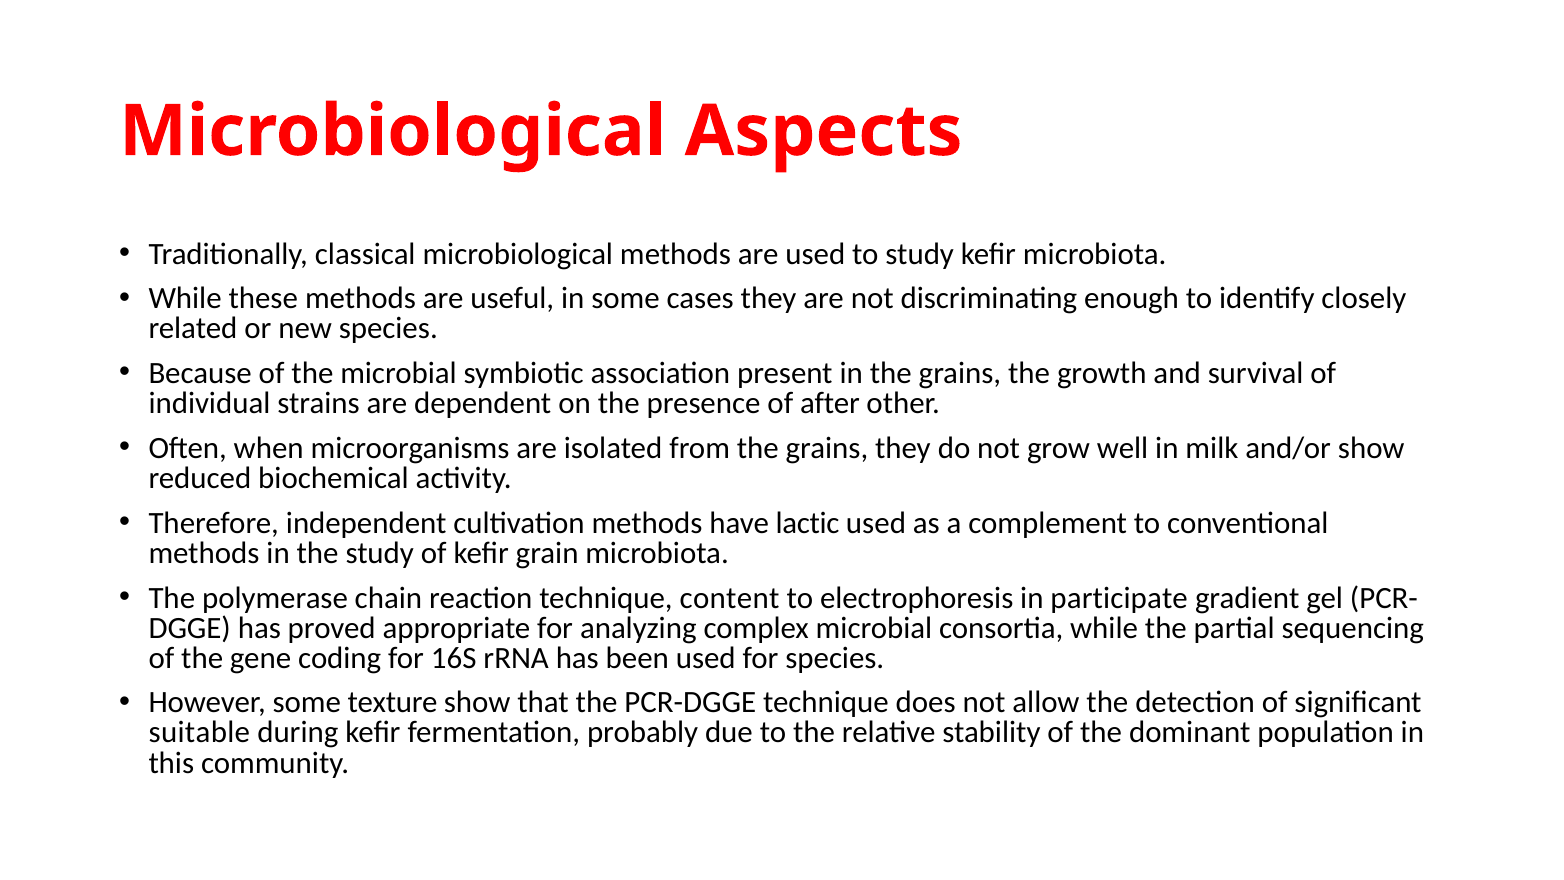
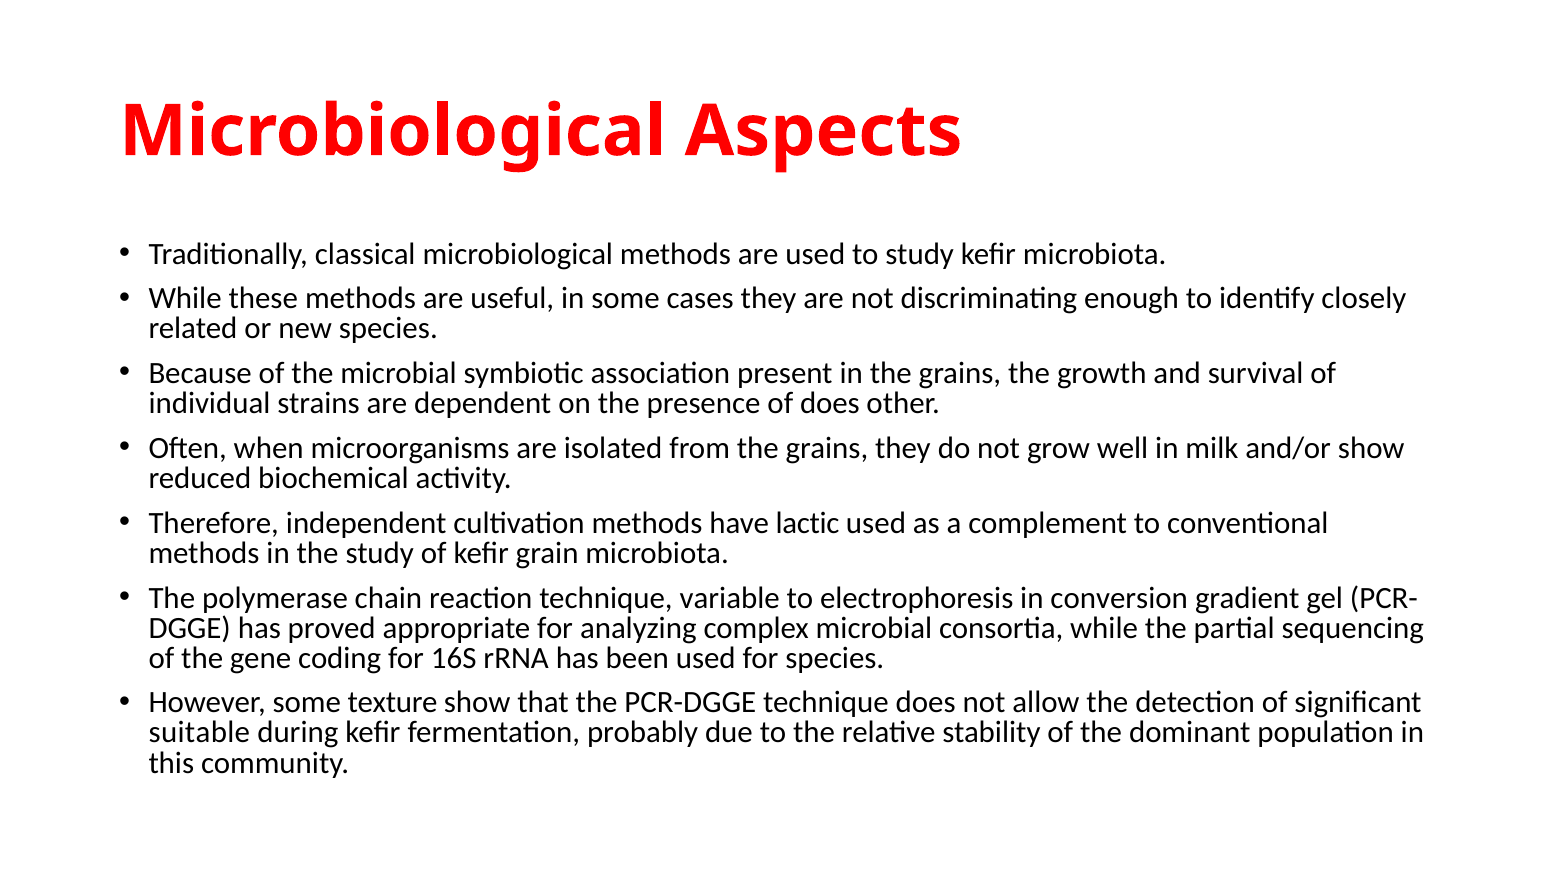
of after: after -> does
content: content -> variable
participate: participate -> conversion
